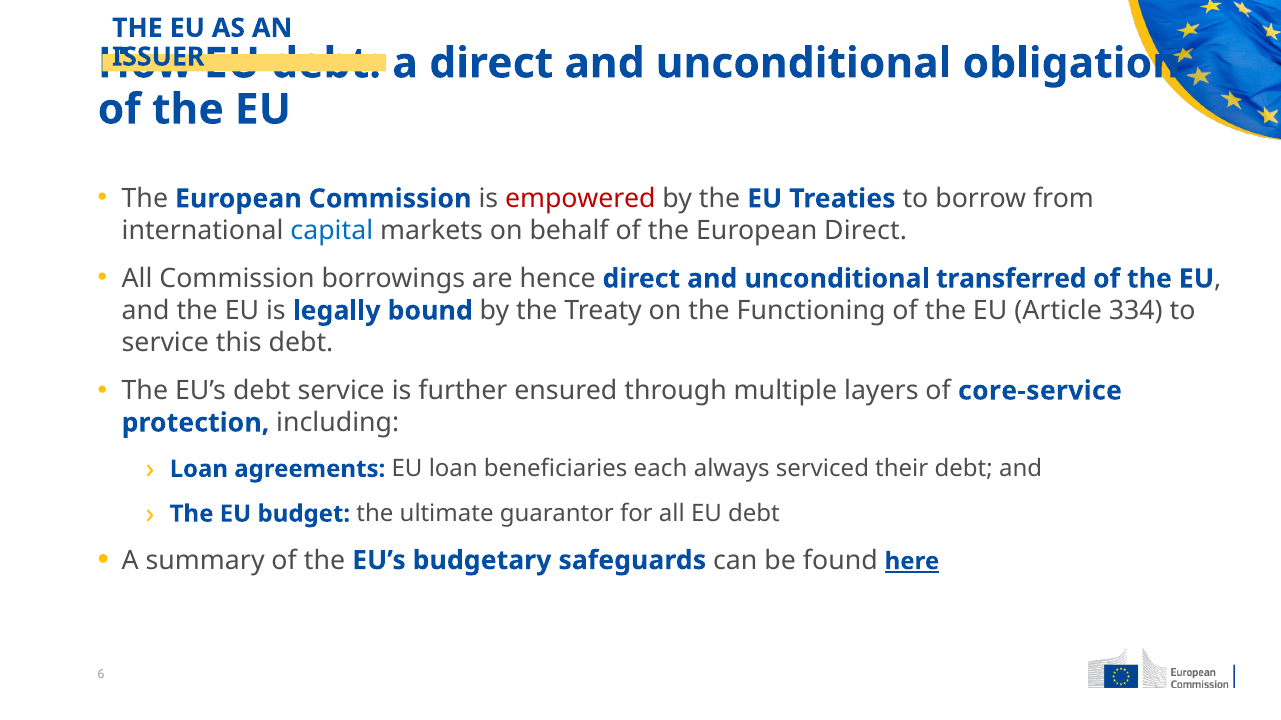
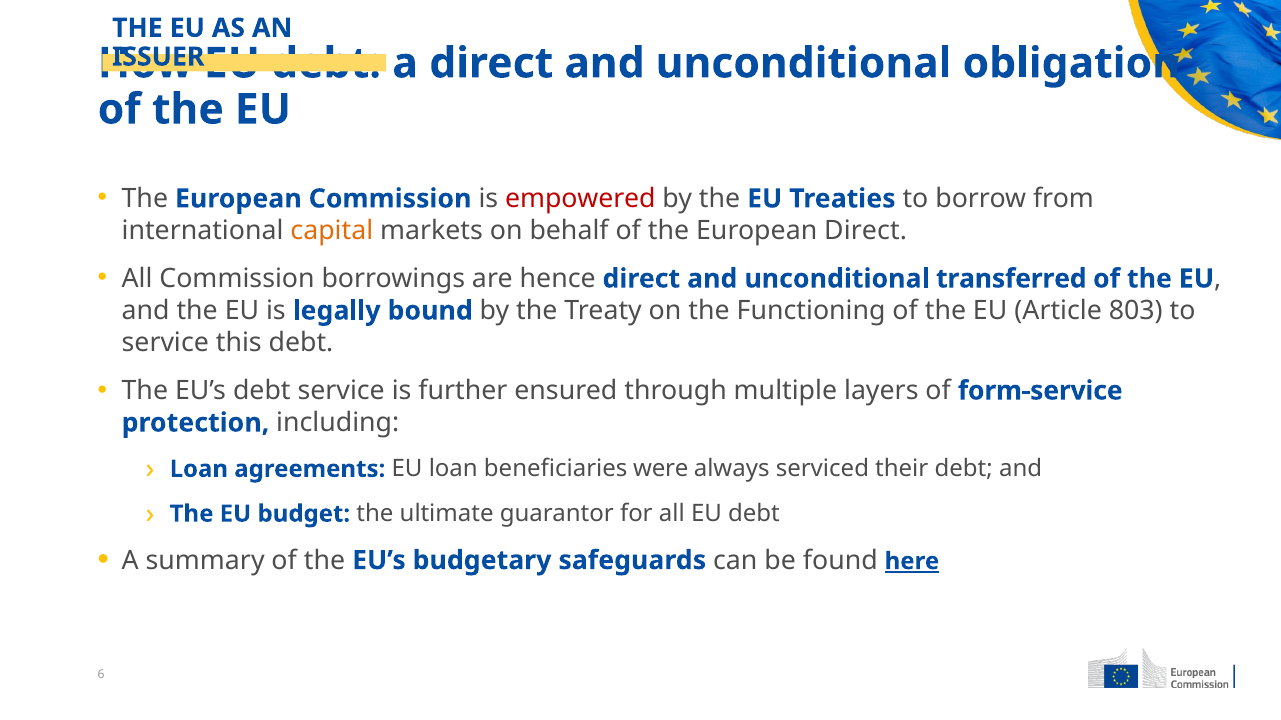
capital colour: blue -> orange
334: 334 -> 803
core-service: core-service -> form-service
each: each -> were
